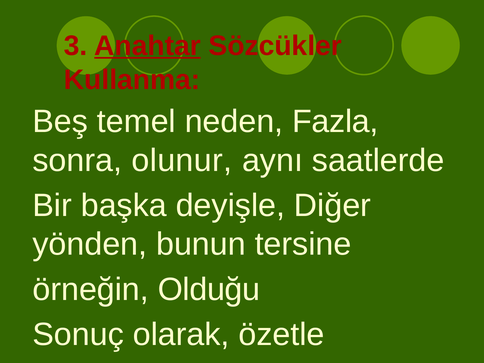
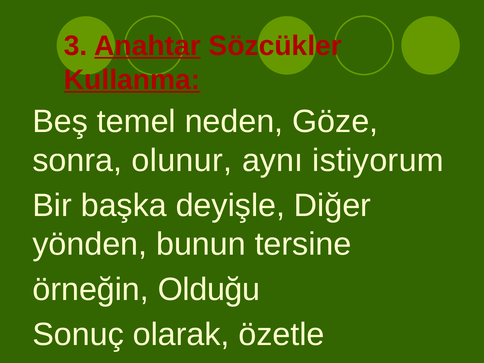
Kullanma underline: none -> present
Fazla: Fazla -> Göze
saatlerde: saatlerde -> istiyorum
